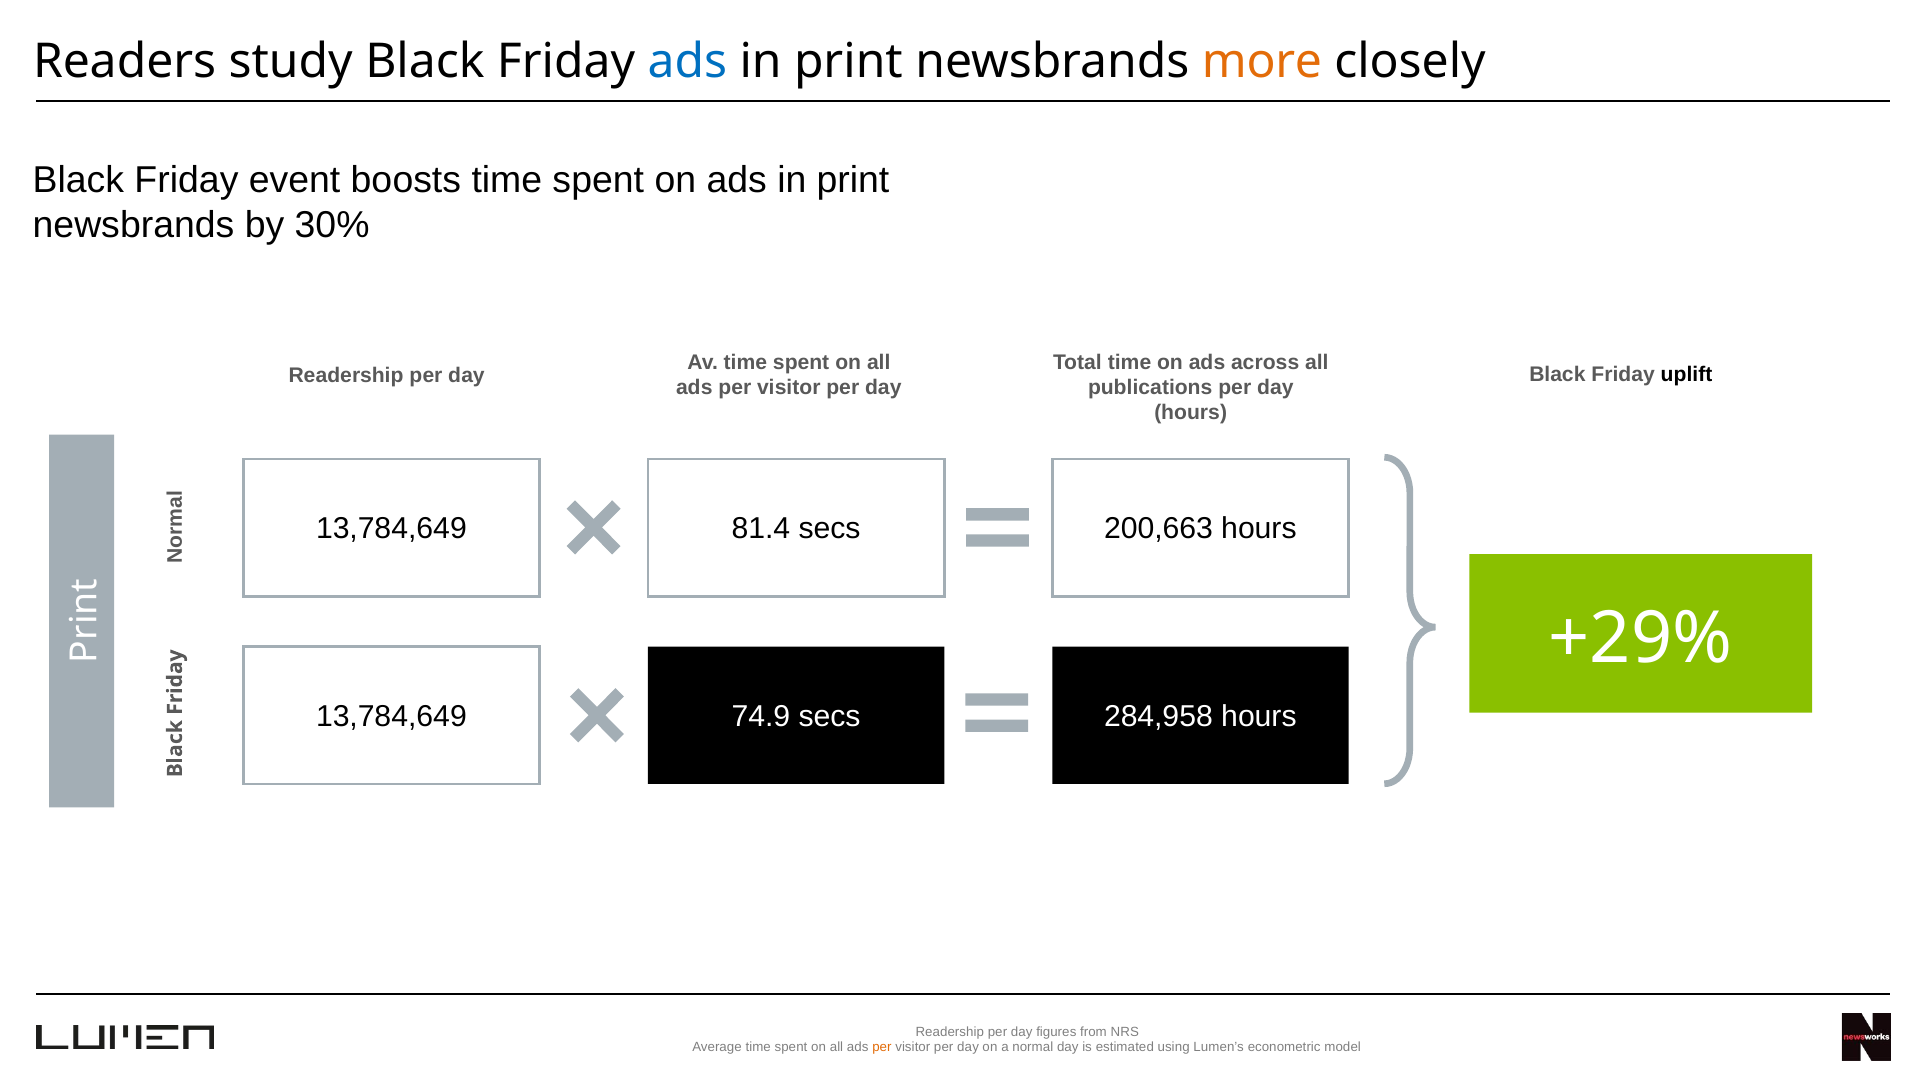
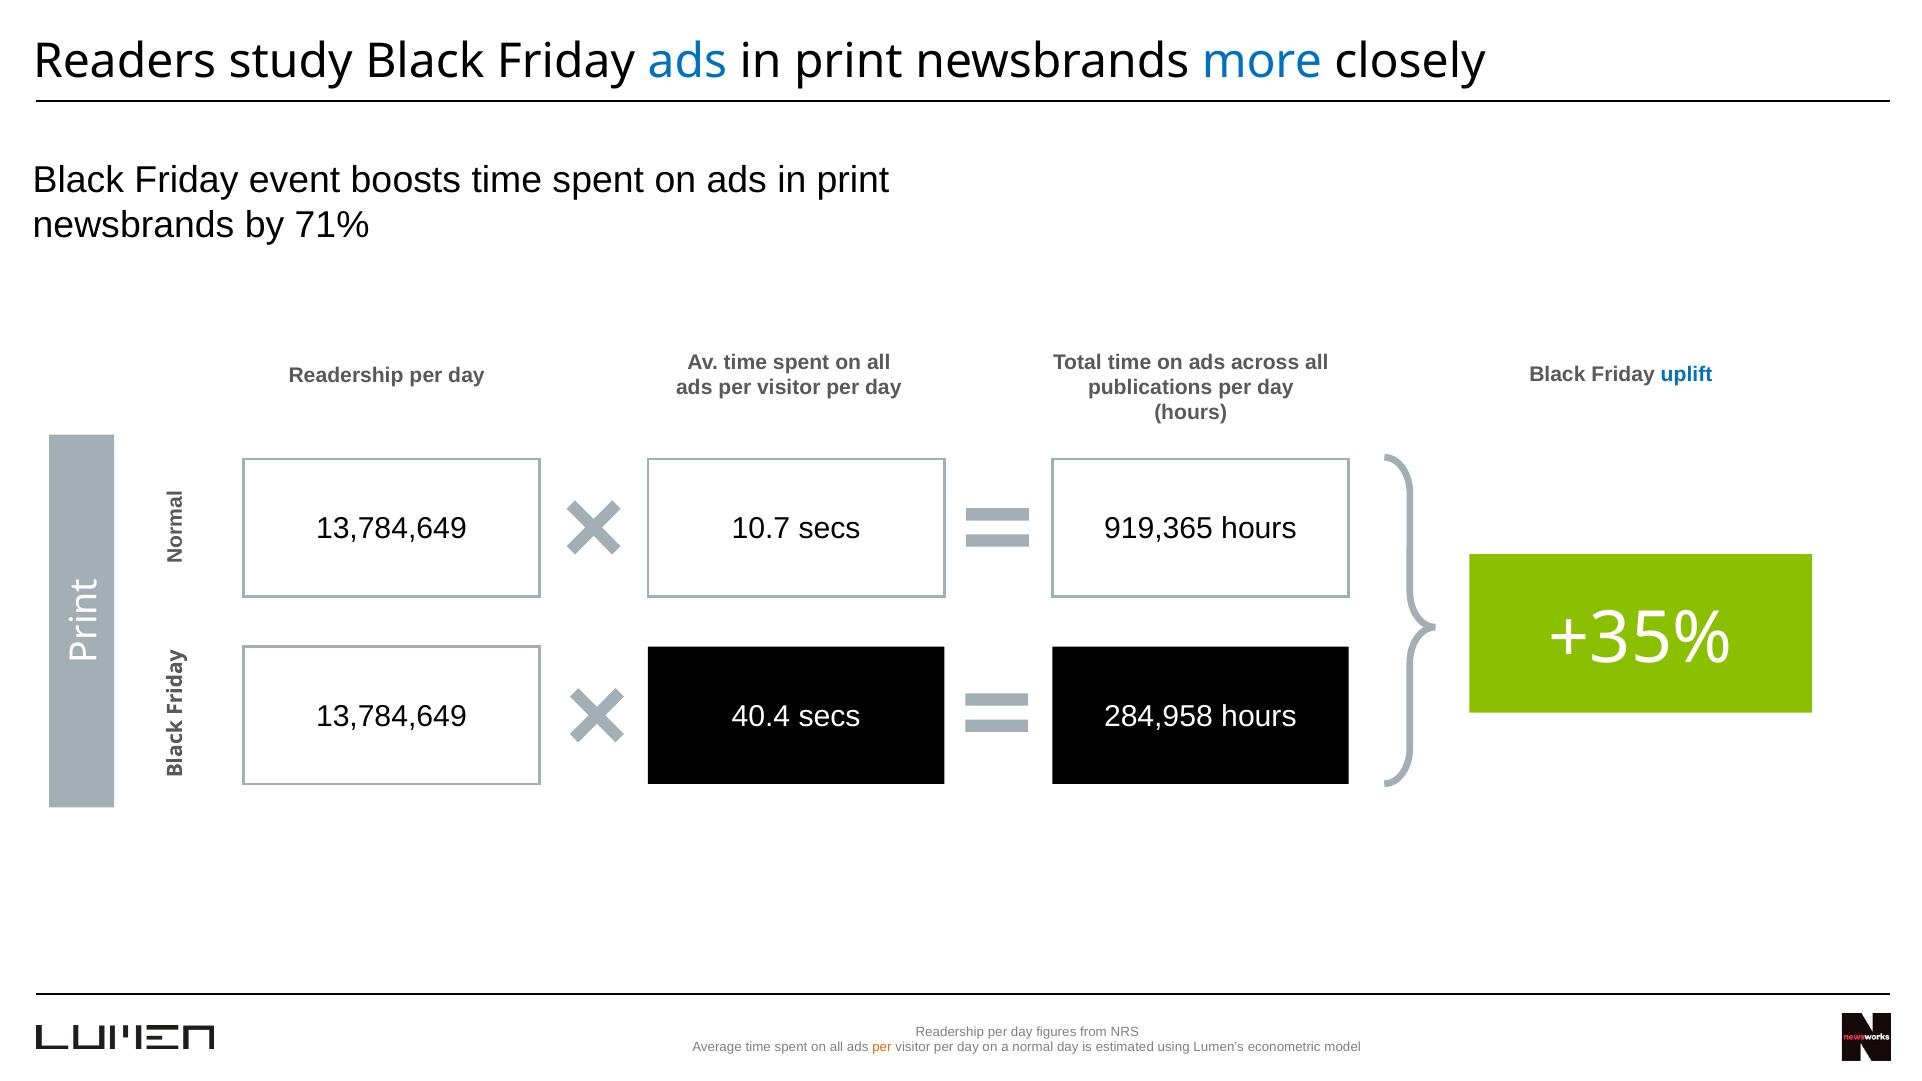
more colour: orange -> blue
30%: 30% -> 71%
uplift colour: black -> blue
81.4: 81.4 -> 10.7
200,663: 200,663 -> 919,365
+29%: +29% -> +35%
74.9: 74.9 -> 40.4
